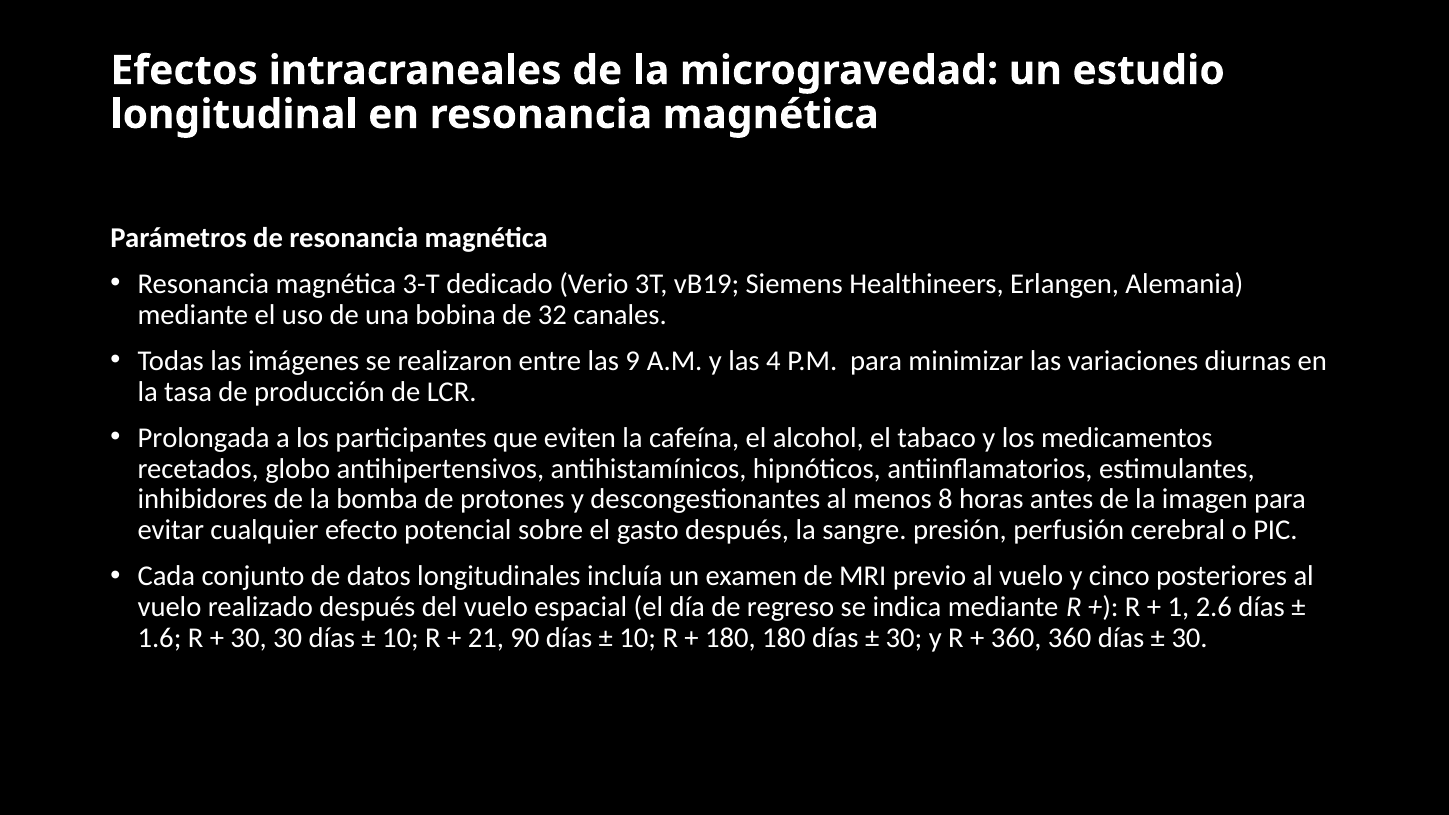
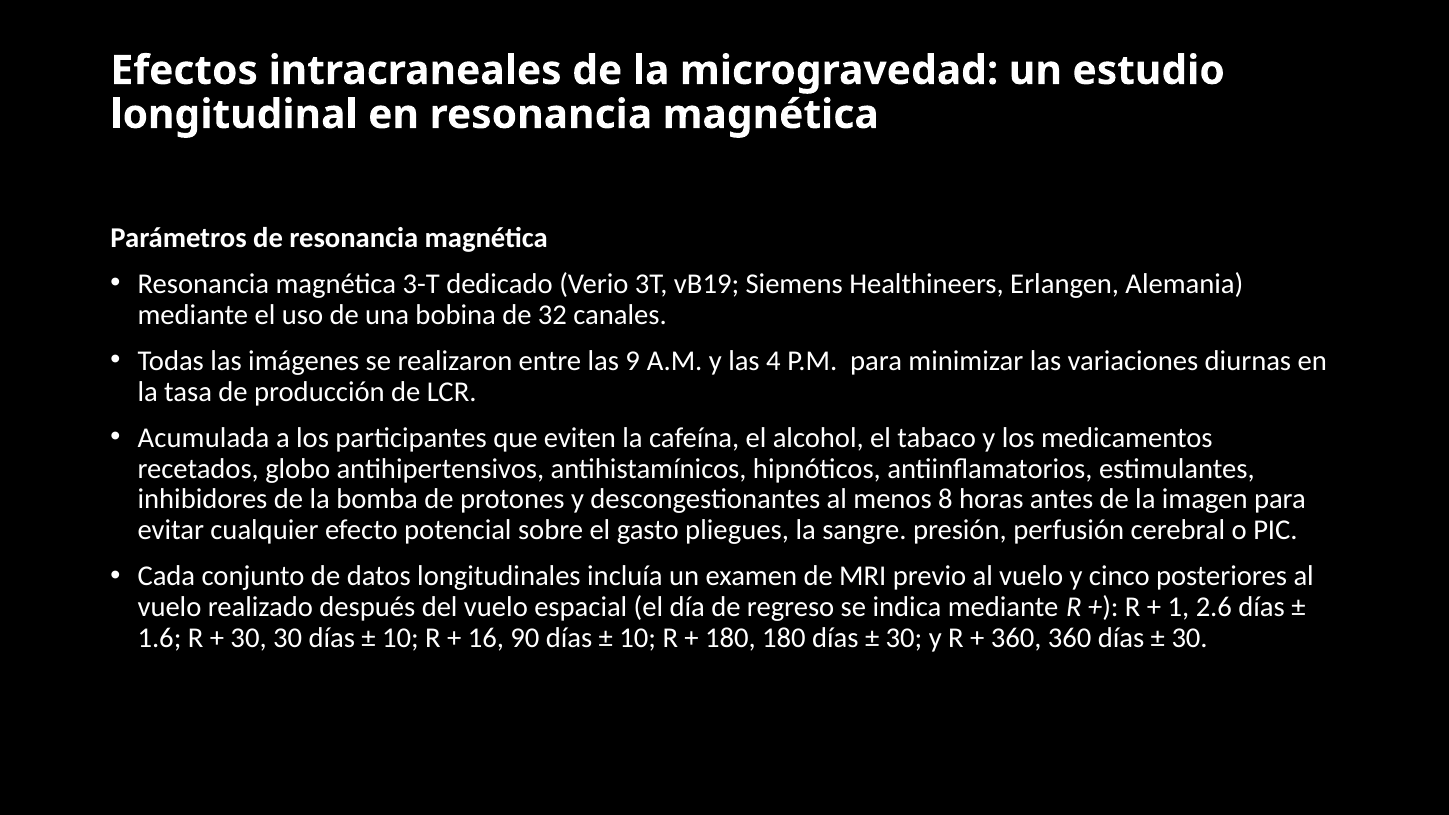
Prolongada: Prolongada -> Acumulada
gasto después: después -> pliegues
21: 21 -> 16
